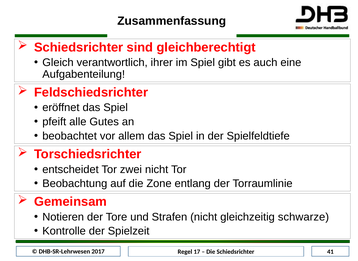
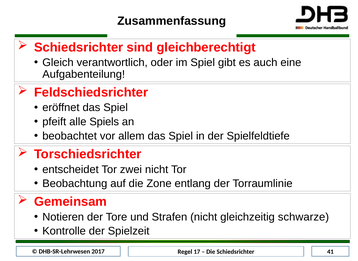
ihrer: ihrer -> oder
Gutes: Gutes -> Spiels
